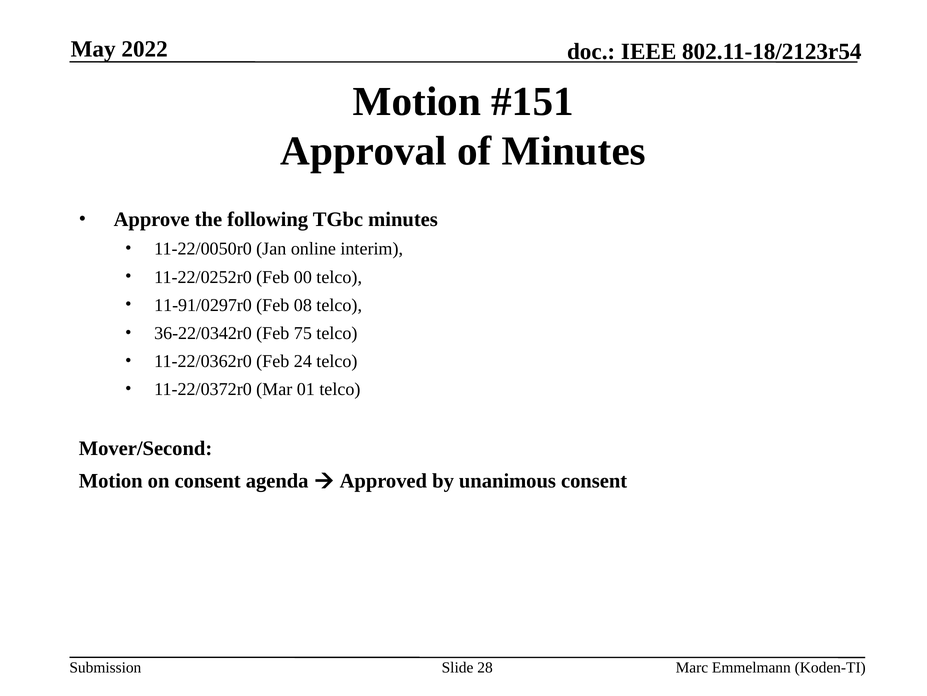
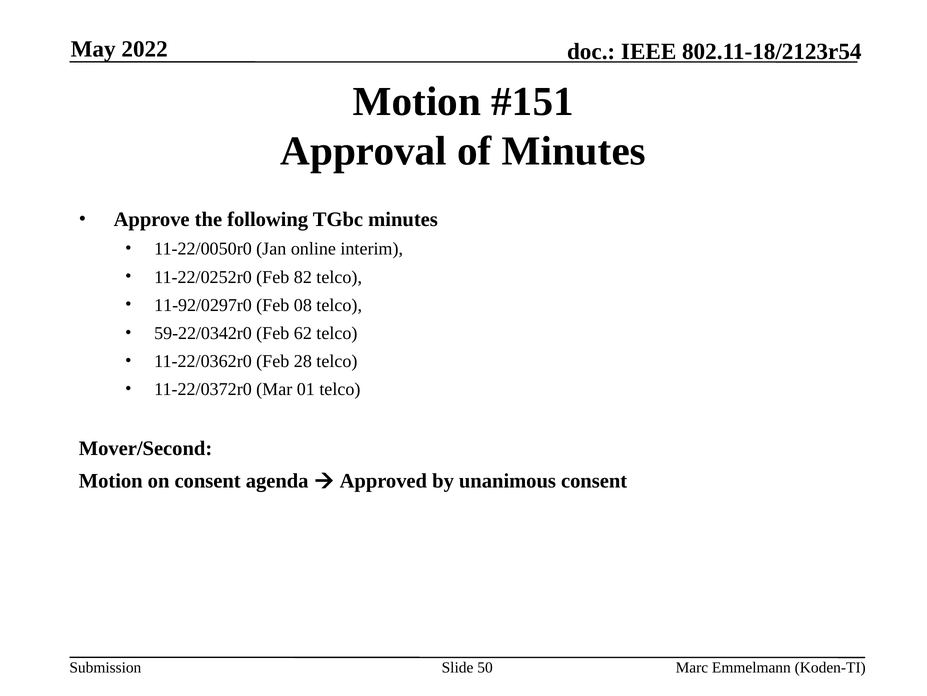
00: 00 -> 82
11-91/0297r0: 11-91/0297r0 -> 11-92/0297r0
36-22/0342r0: 36-22/0342r0 -> 59-22/0342r0
75: 75 -> 62
24: 24 -> 28
28: 28 -> 50
